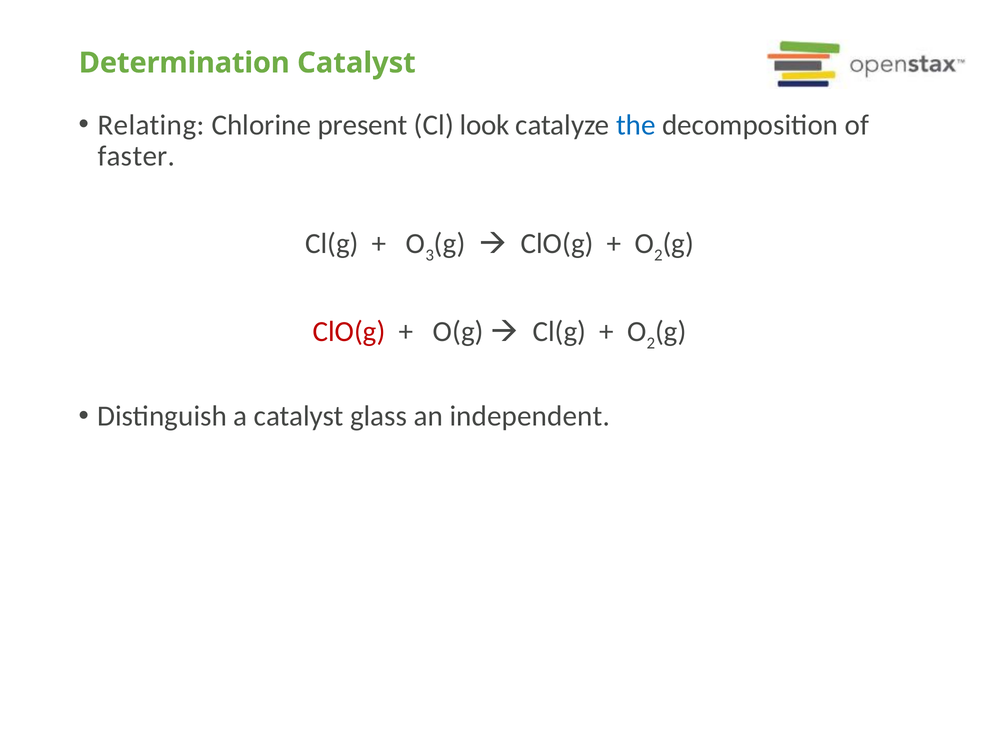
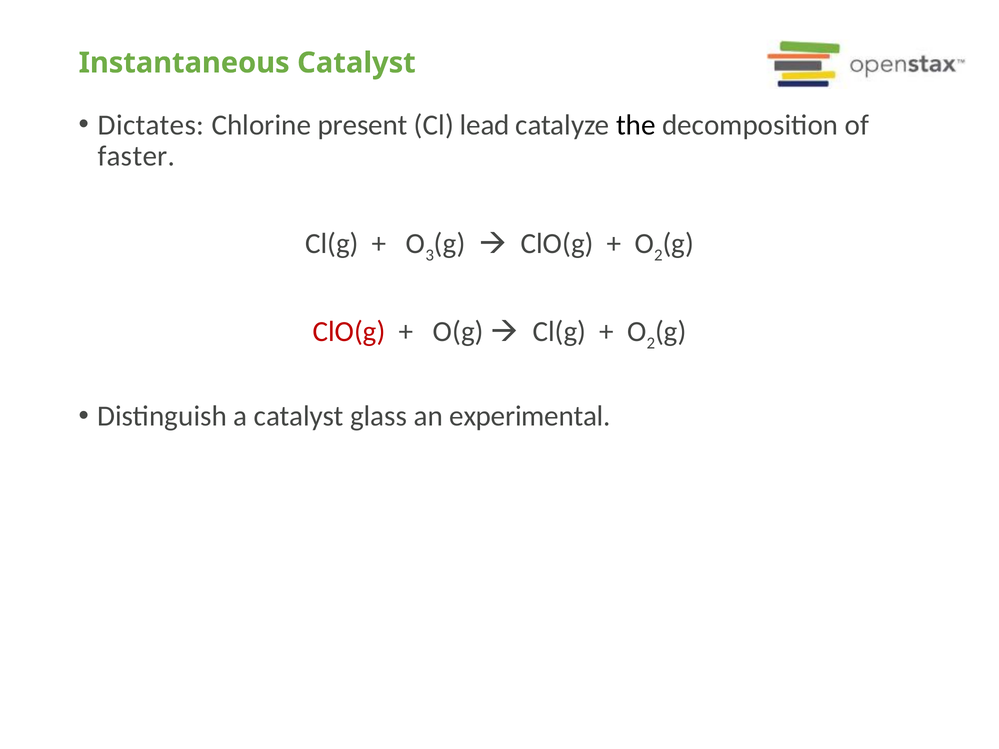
Determination: Determination -> Instantaneous
Relating: Relating -> Dictates
look: look -> lead
the colour: blue -> black
independent: independent -> experimental
